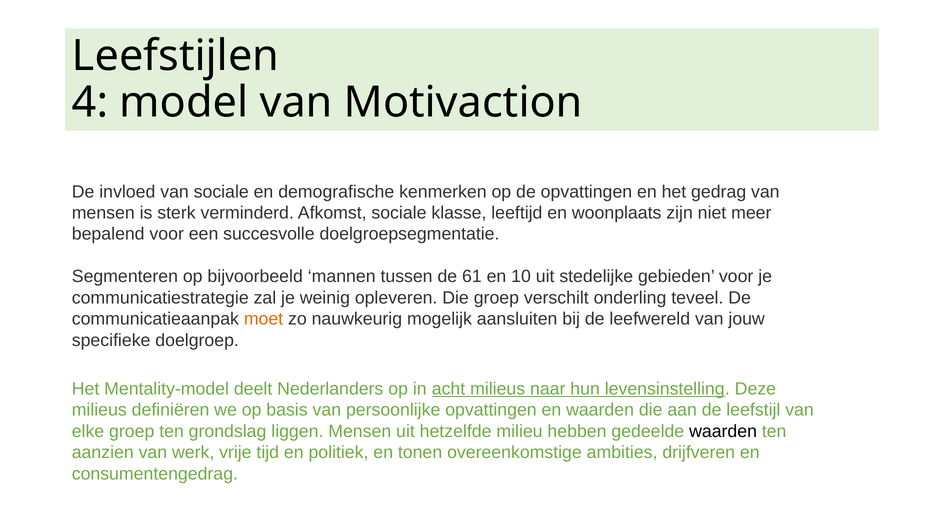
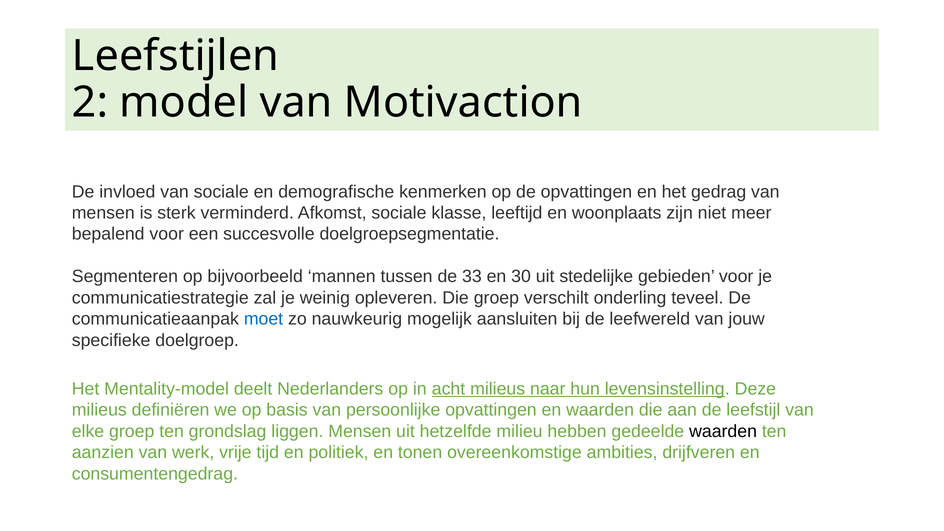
4: 4 -> 2
61: 61 -> 33
10: 10 -> 30
moet colour: orange -> blue
